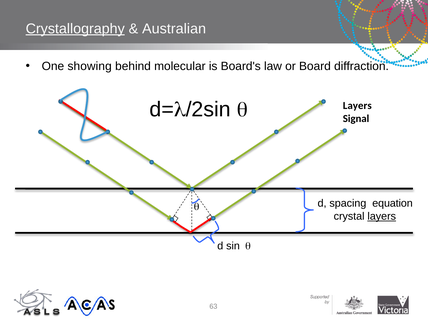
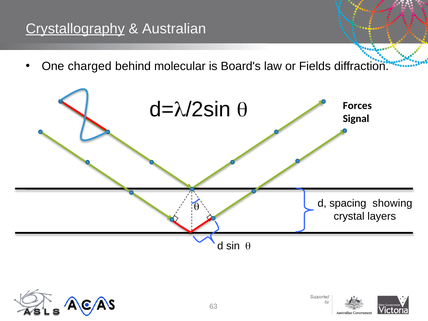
showing: showing -> charged
Board: Board -> Fields
Layers at (357, 106): Layers -> Forces
equation: equation -> showing
layers at (382, 216) underline: present -> none
